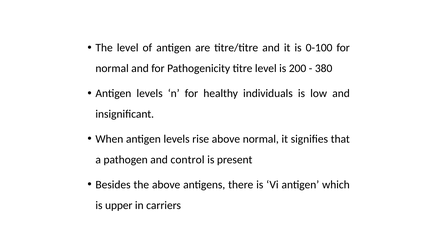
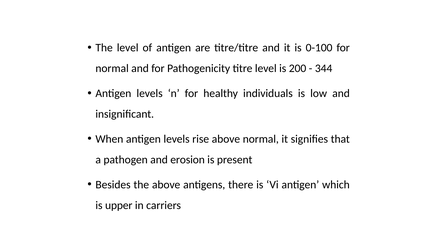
380: 380 -> 344
control: control -> erosion
